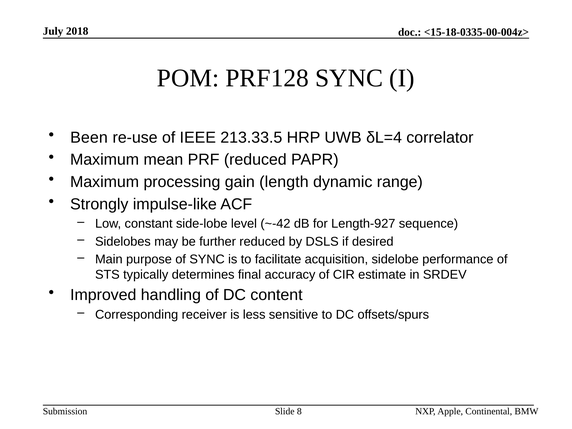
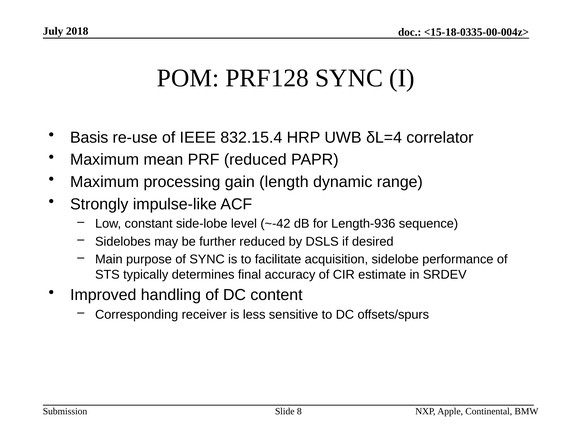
Been: Been -> Basis
213.33.5: 213.33.5 -> 832.15.4
Length-927: Length-927 -> Length-936
